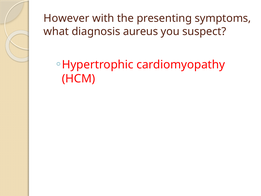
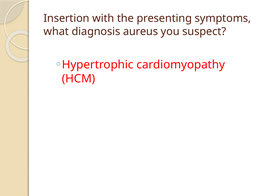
However: However -> Insertion
